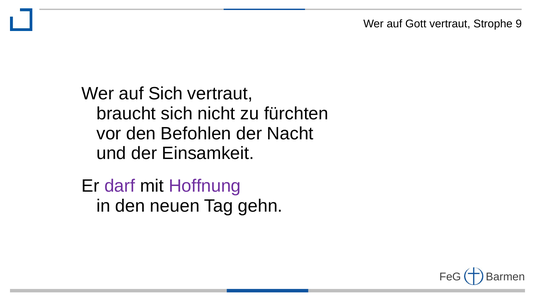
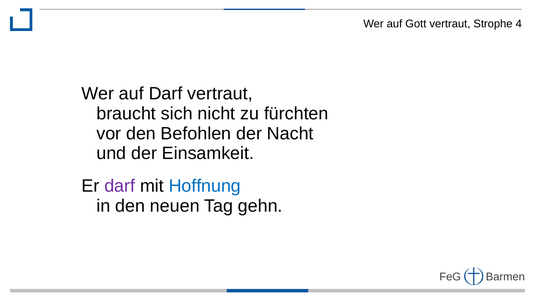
9: 9 -> 4
auf Sich: Sich -> Darf
Hoffnung colour: purple -> blue
